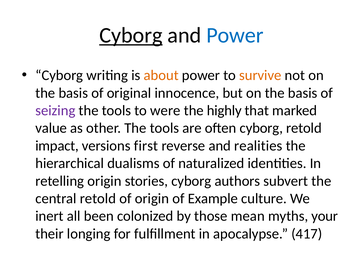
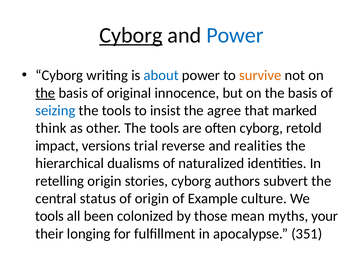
about colour: orange -> blue
the at (45, 93) underline: none -> present
seizing colour: purple -> blue
were: were -> insist
highly: highly -> agree
value: value -> think
first: first -> trial
central retold: retold -> status
inert at (49, 216): inert -> tools
417: 417 -> 351
